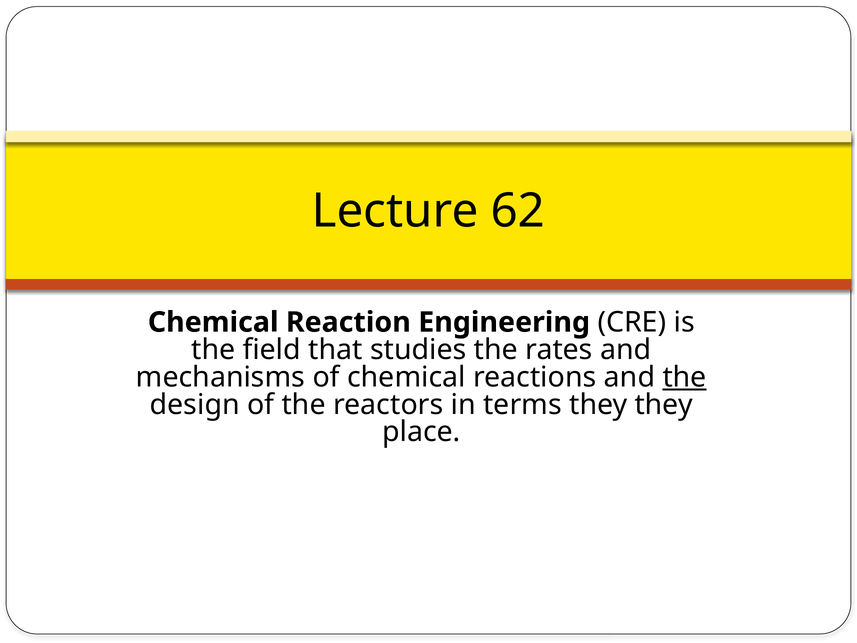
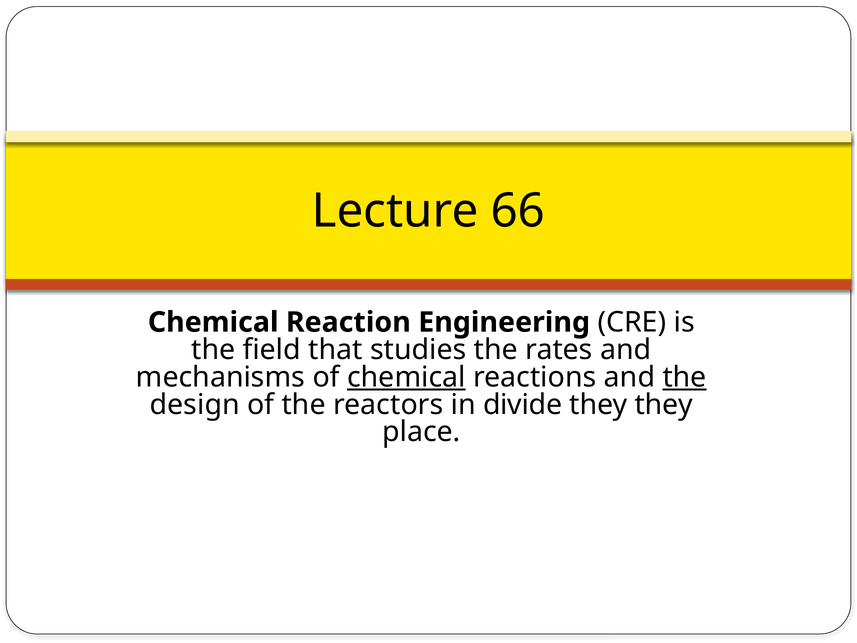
62: 62 -> 66
chemical at (406, 377) underline: none -> present
terms: terms -> divide
